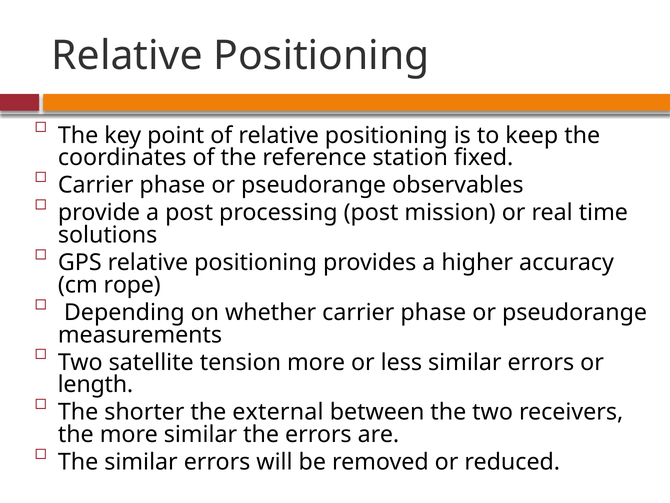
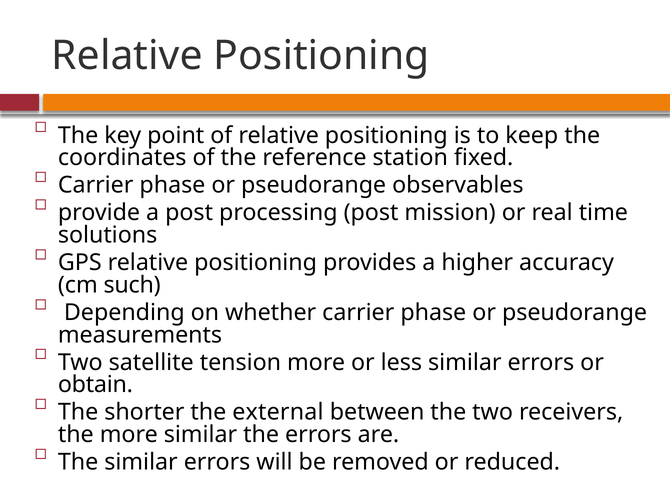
rope: rope -> such
length: length -> obtain
